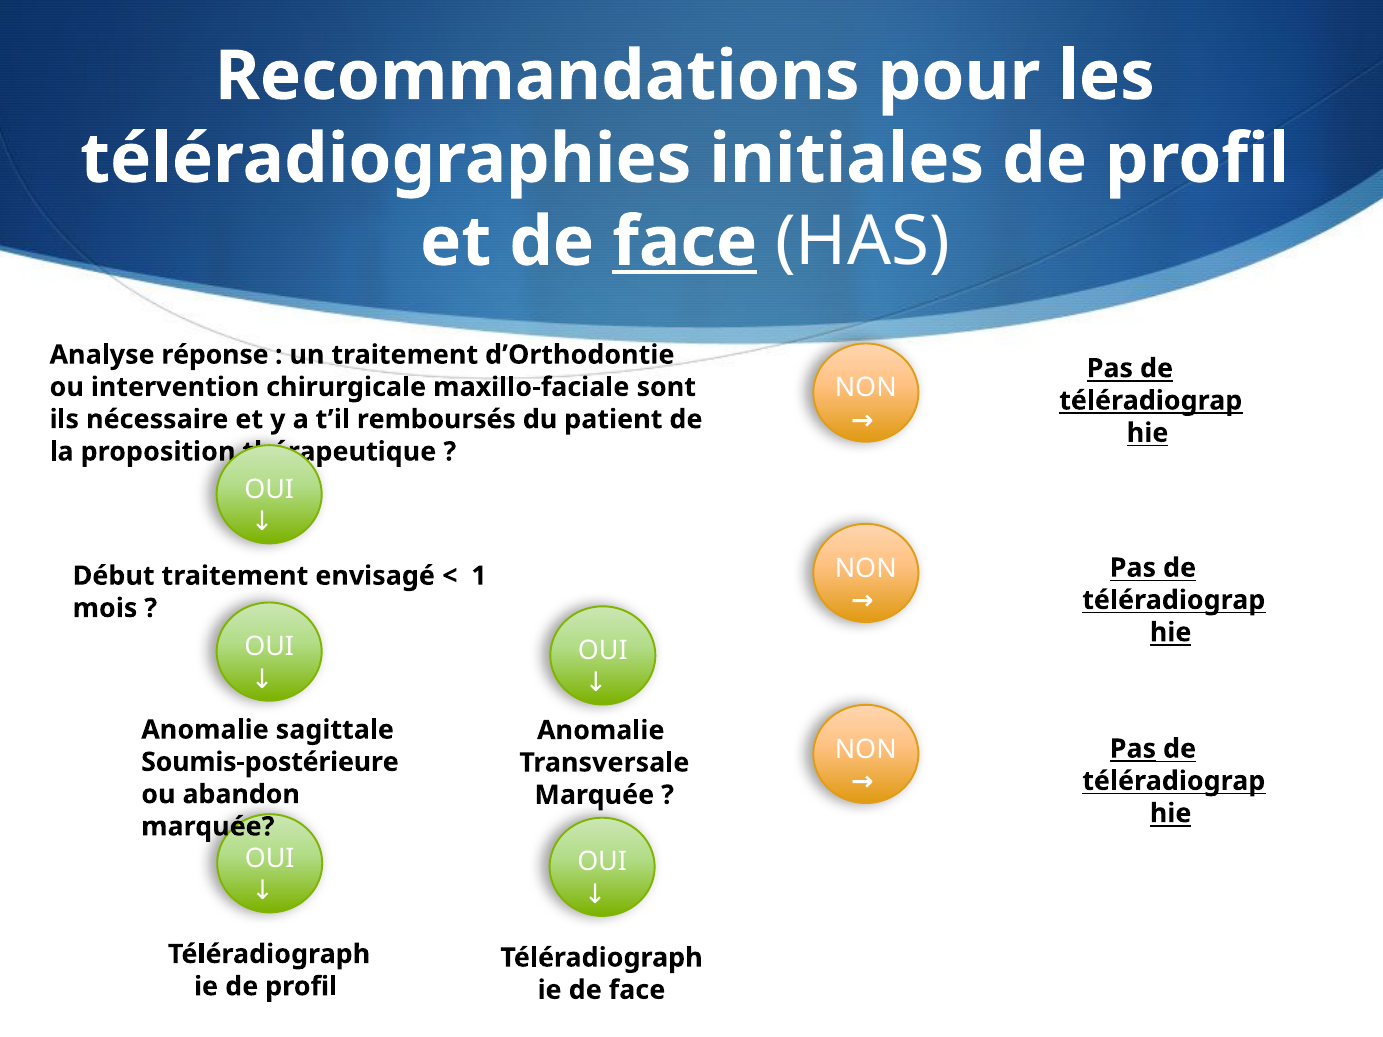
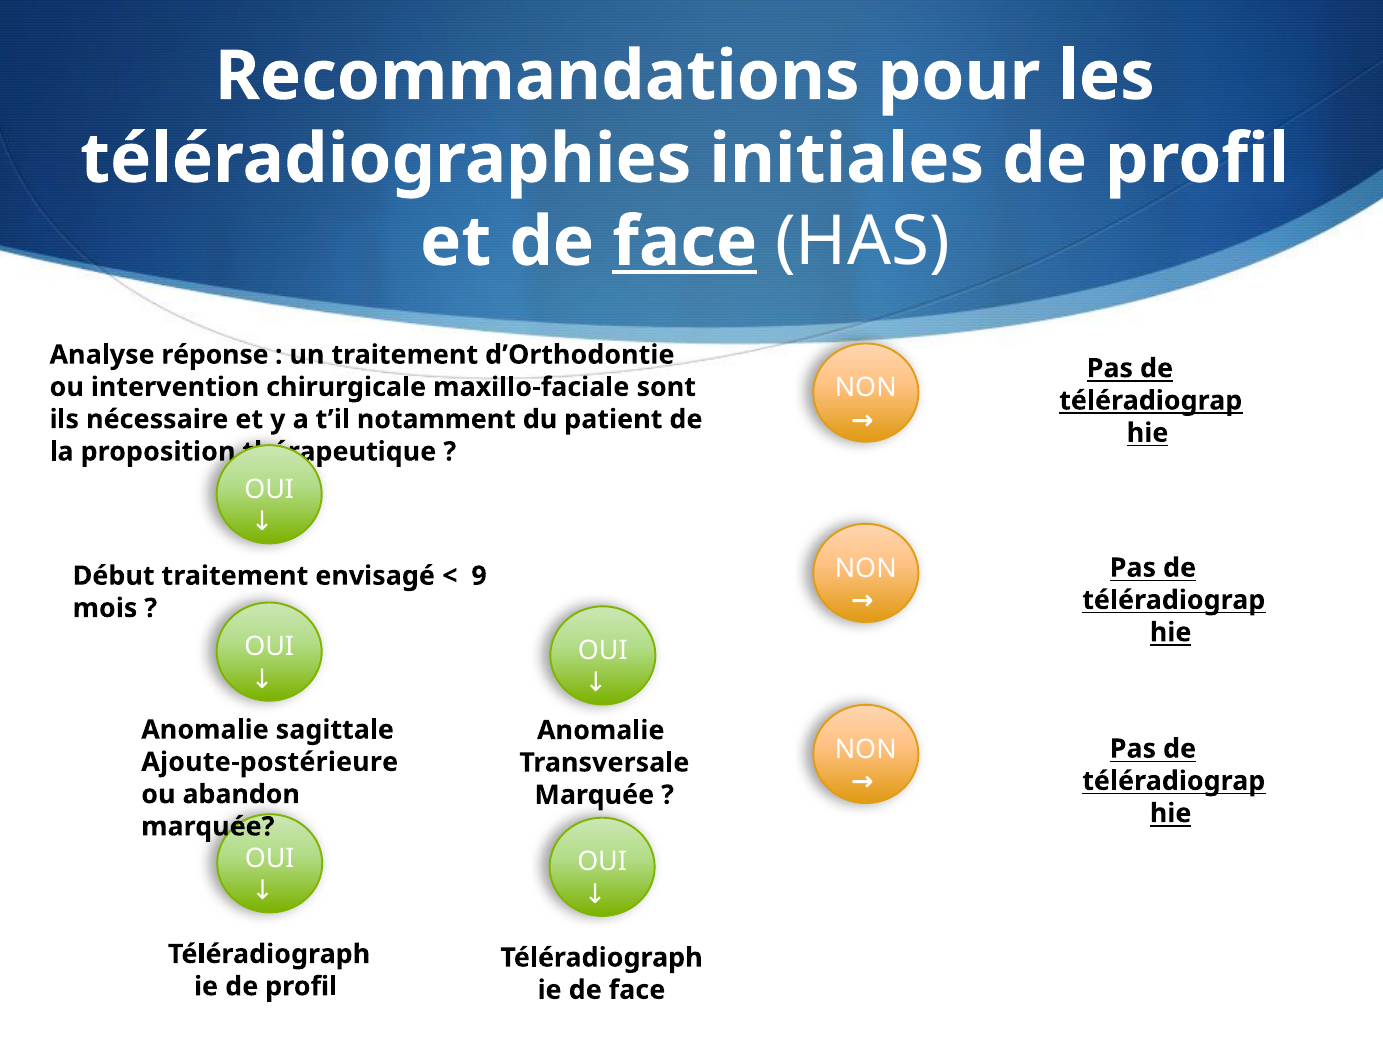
remboursés: remboursés -> notamment
1: 1 -> 9
Pas at (1133, 749) underline: present -> none
Soumis-postérieure: Soumis-postérieure -> Ajoute-postérieure
